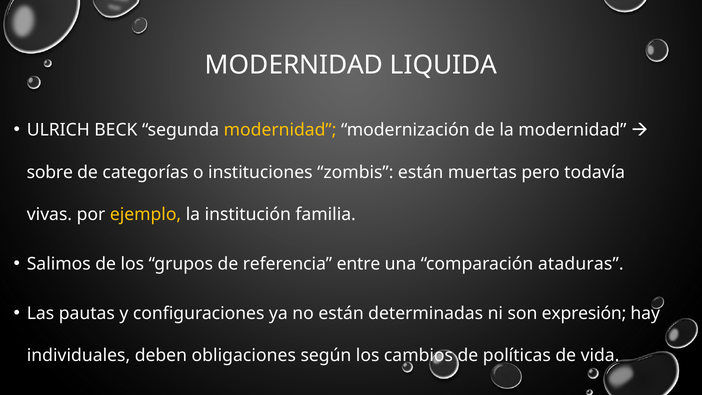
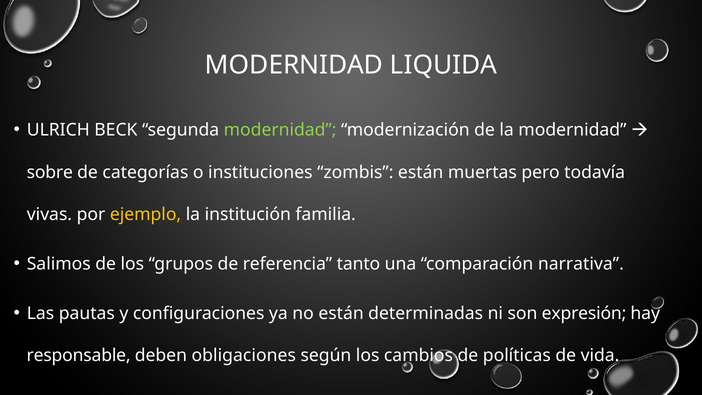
modernidad at (280, 130) colour: yellow -> light green
entre: entre -> tanto
ataduras: ataduras -> narrativa
individuales: individuales -> responsable
